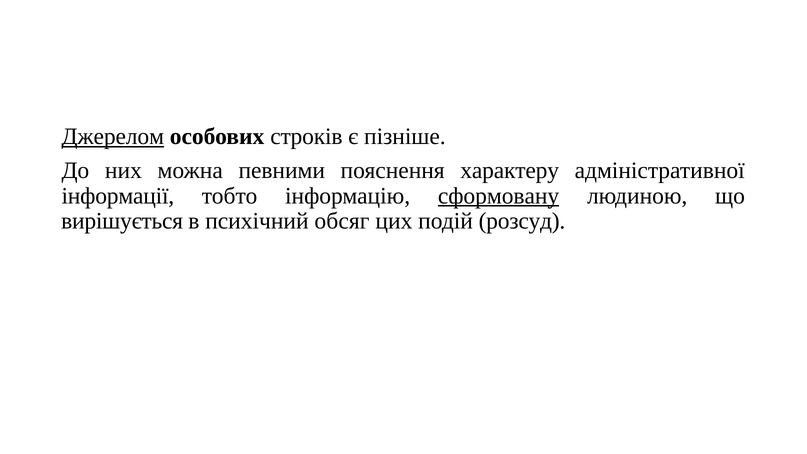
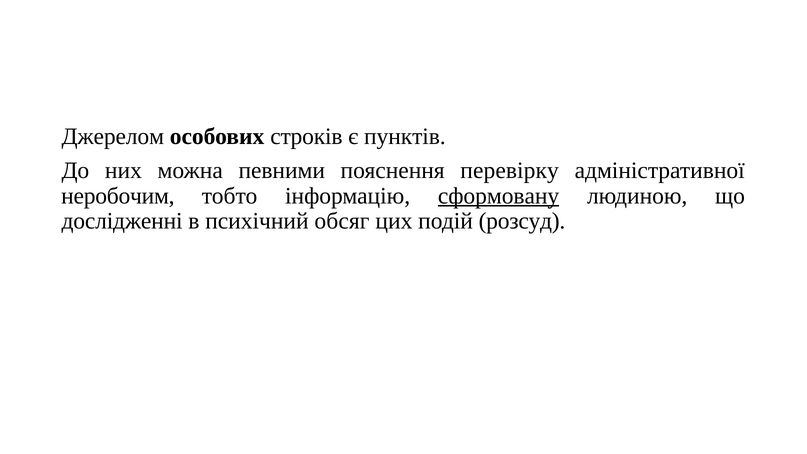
Джерелом underline: present -> none
пізніше: пізніше -> пунктів
характеру: характеру -> перевірку
інформації: інформації -> неробочим
вирішується: вирішується -> дослідженні
